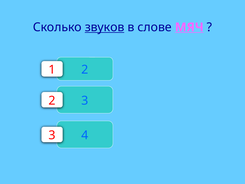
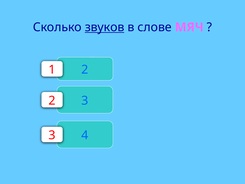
МЯЧ underline: present -> none
